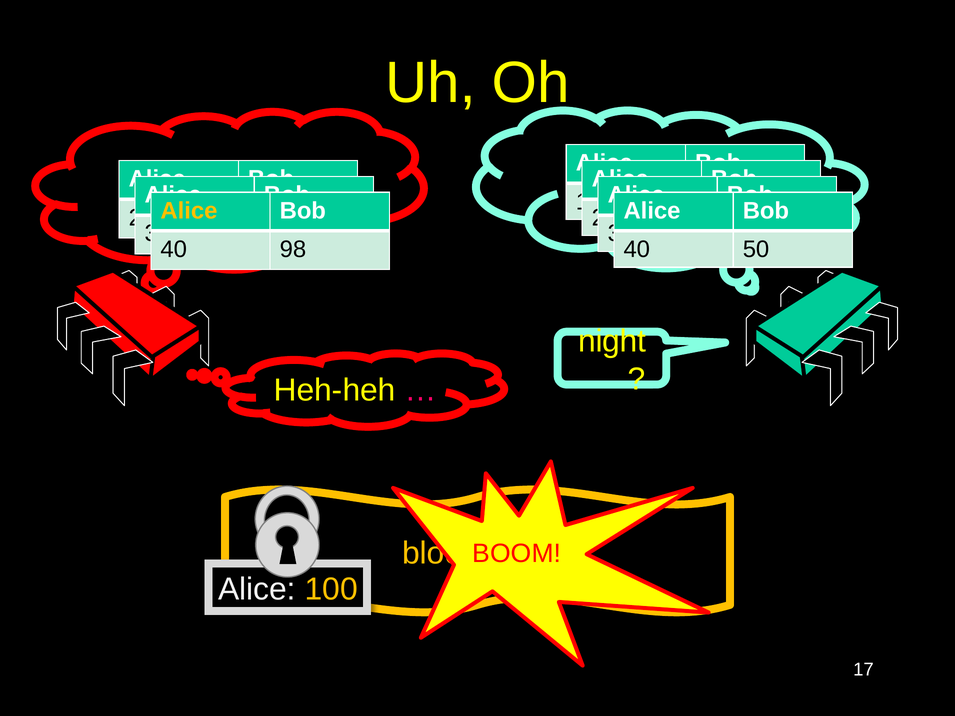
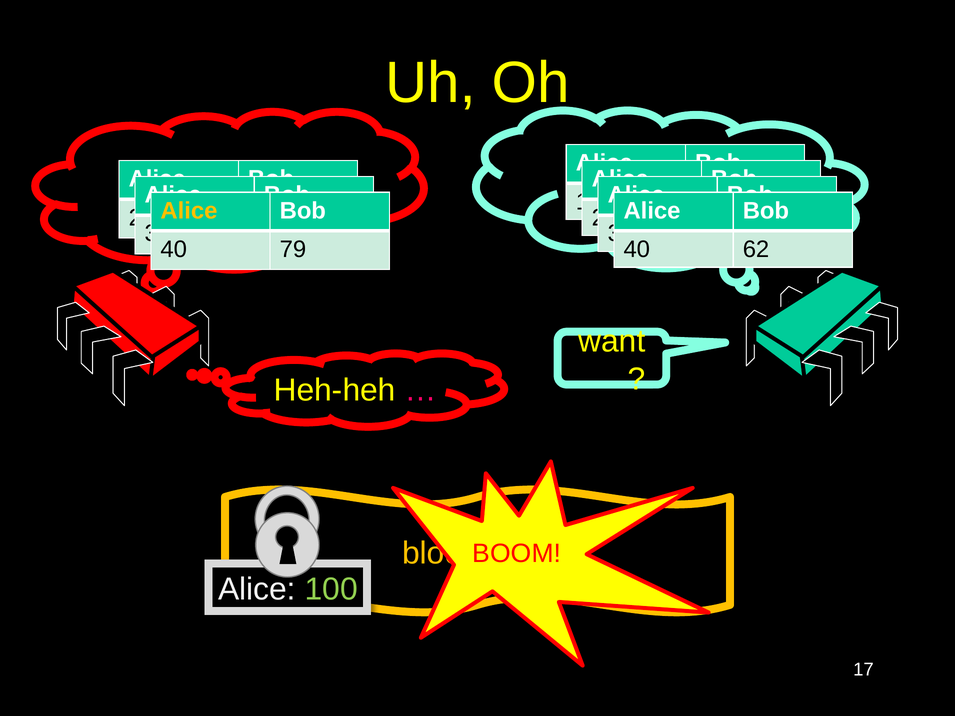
98: 98 -> 79
50: 50 -> 62
night: night -> want
100 at (331, 590) colour: yellow -> light green
